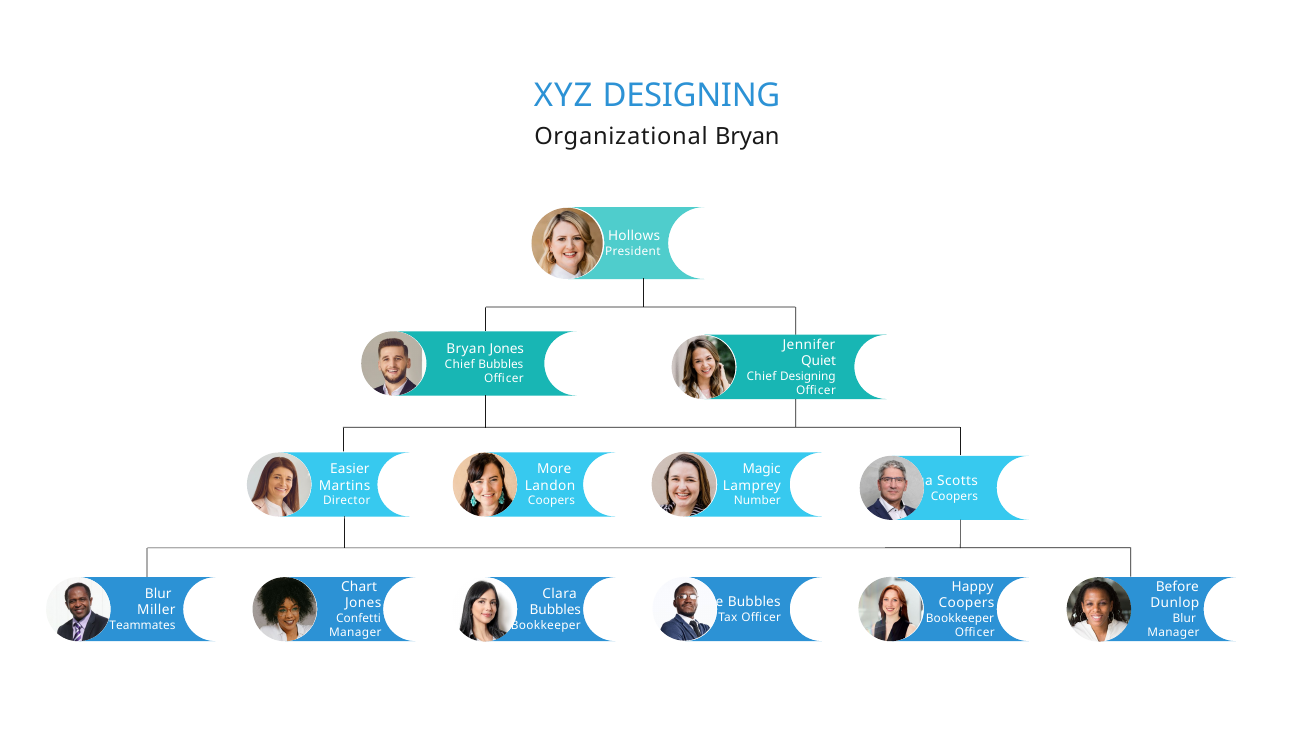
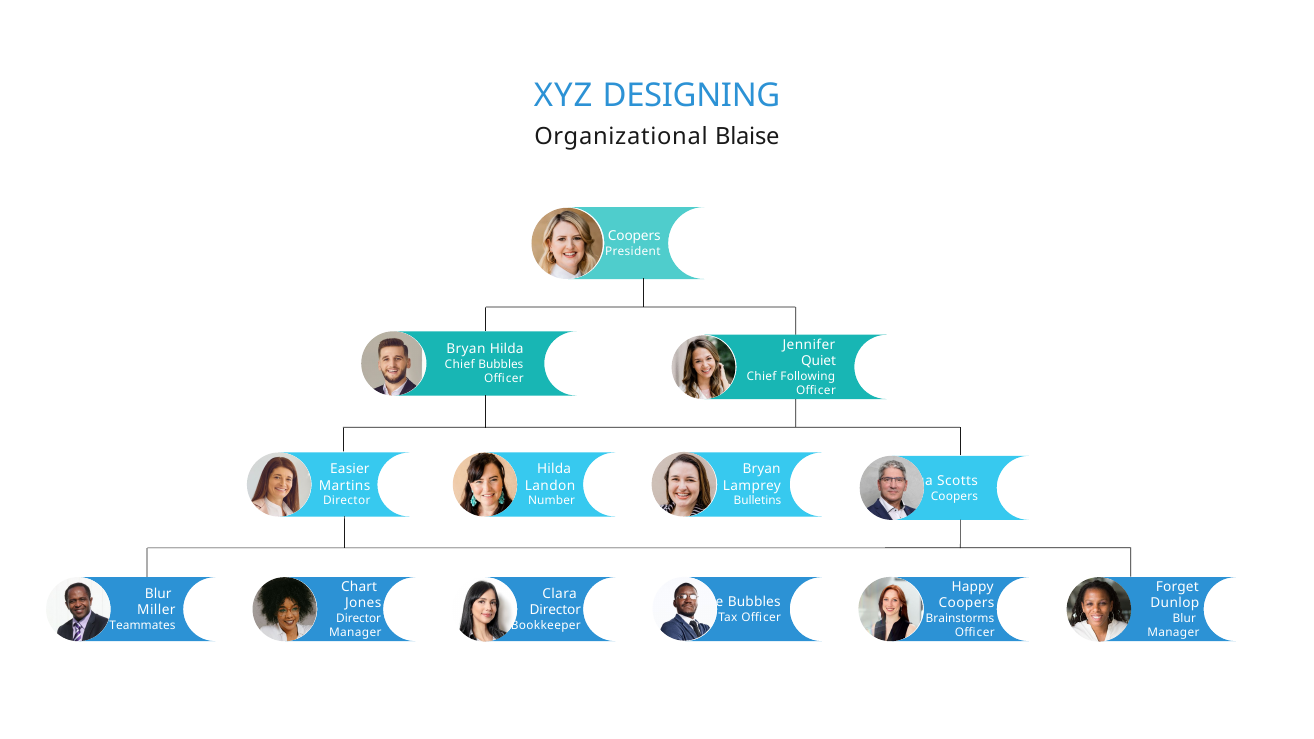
Organizational Bryan: Bryan -> Blaise
Hollows at (634, 236): Hollows -> Coopers
Bryan Jones: Jones -> Hilda
Chief Designing: Designing -> Following
More at (554, 469): More -> Hilda
Magic at (762, 469): Magic -> Bryan
Coopers at (552, 501): Coopers -> Number
Number: Number -> Bulletins
Before: Before -> Forget
Bubbles at (555, 611): Bubbles -> Director
Confetti at (359, 619): Confetti -> Director
Bookkeeper at (960, 619): Bookkeeper -> Brainstorms
